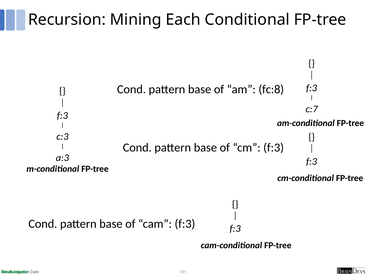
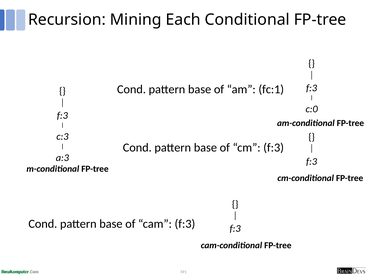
fc:8: fc:8 -> fc:1
c:7: c:7 -> c:0
